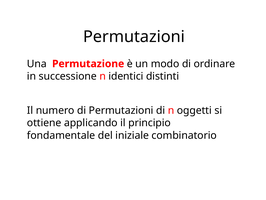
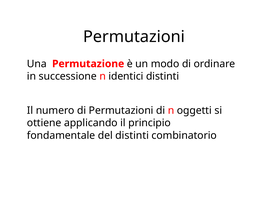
del iniziale: iniziale -> distinti
